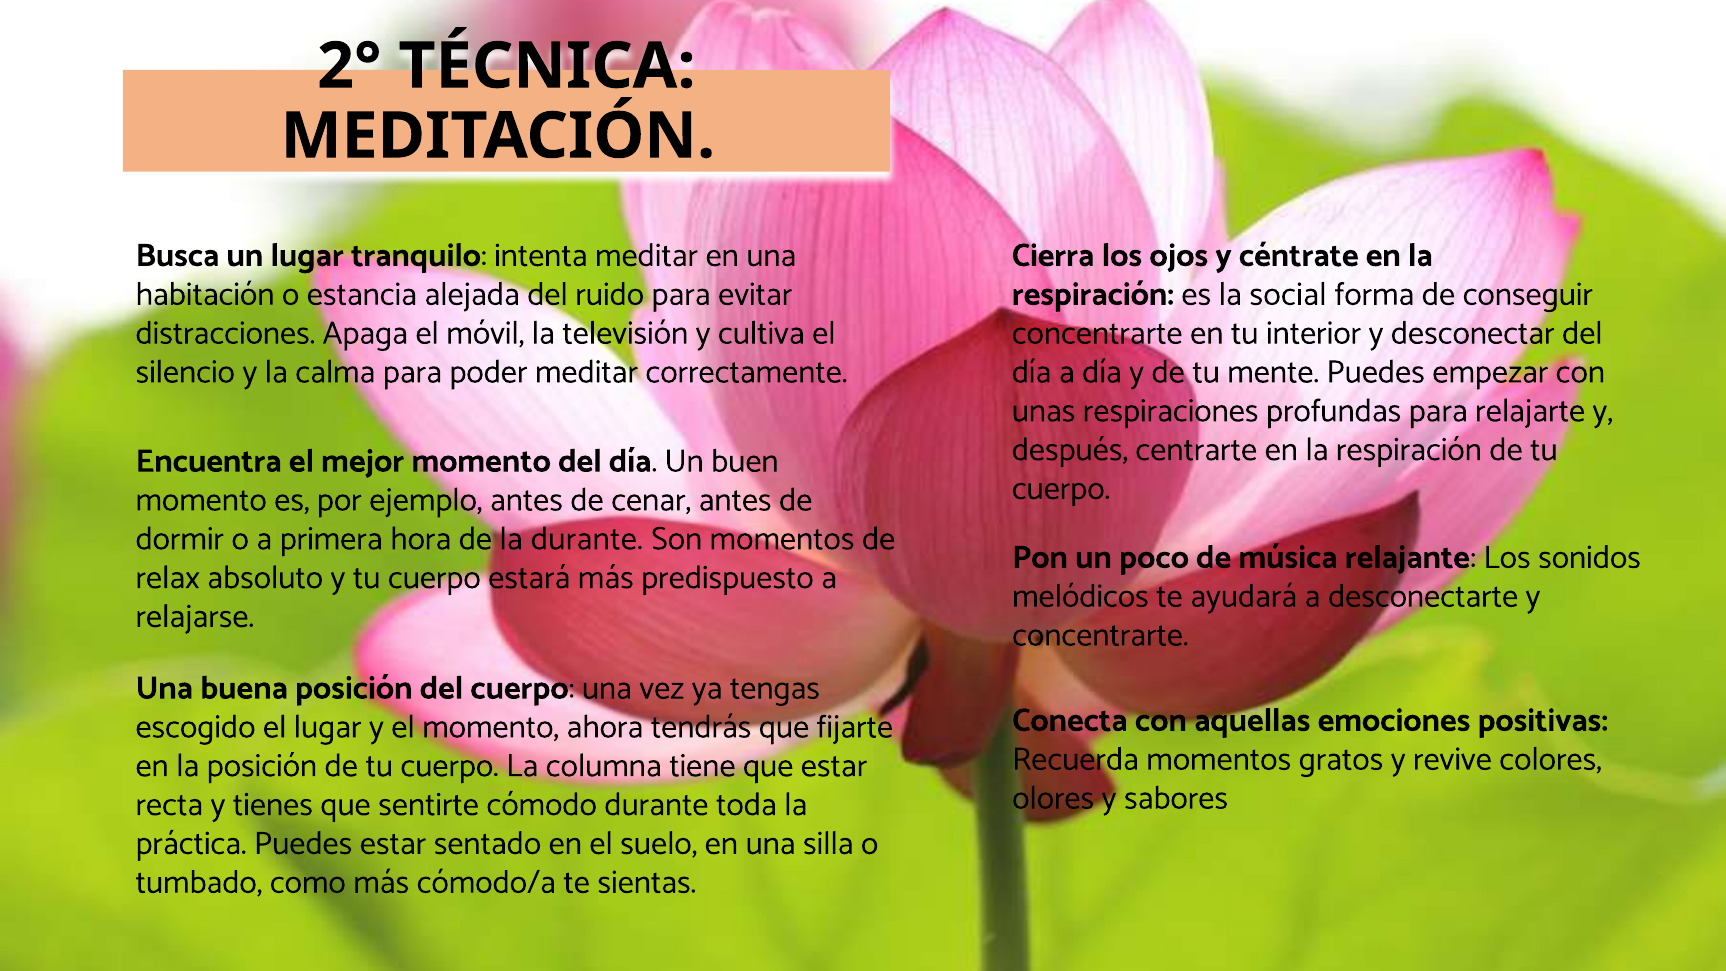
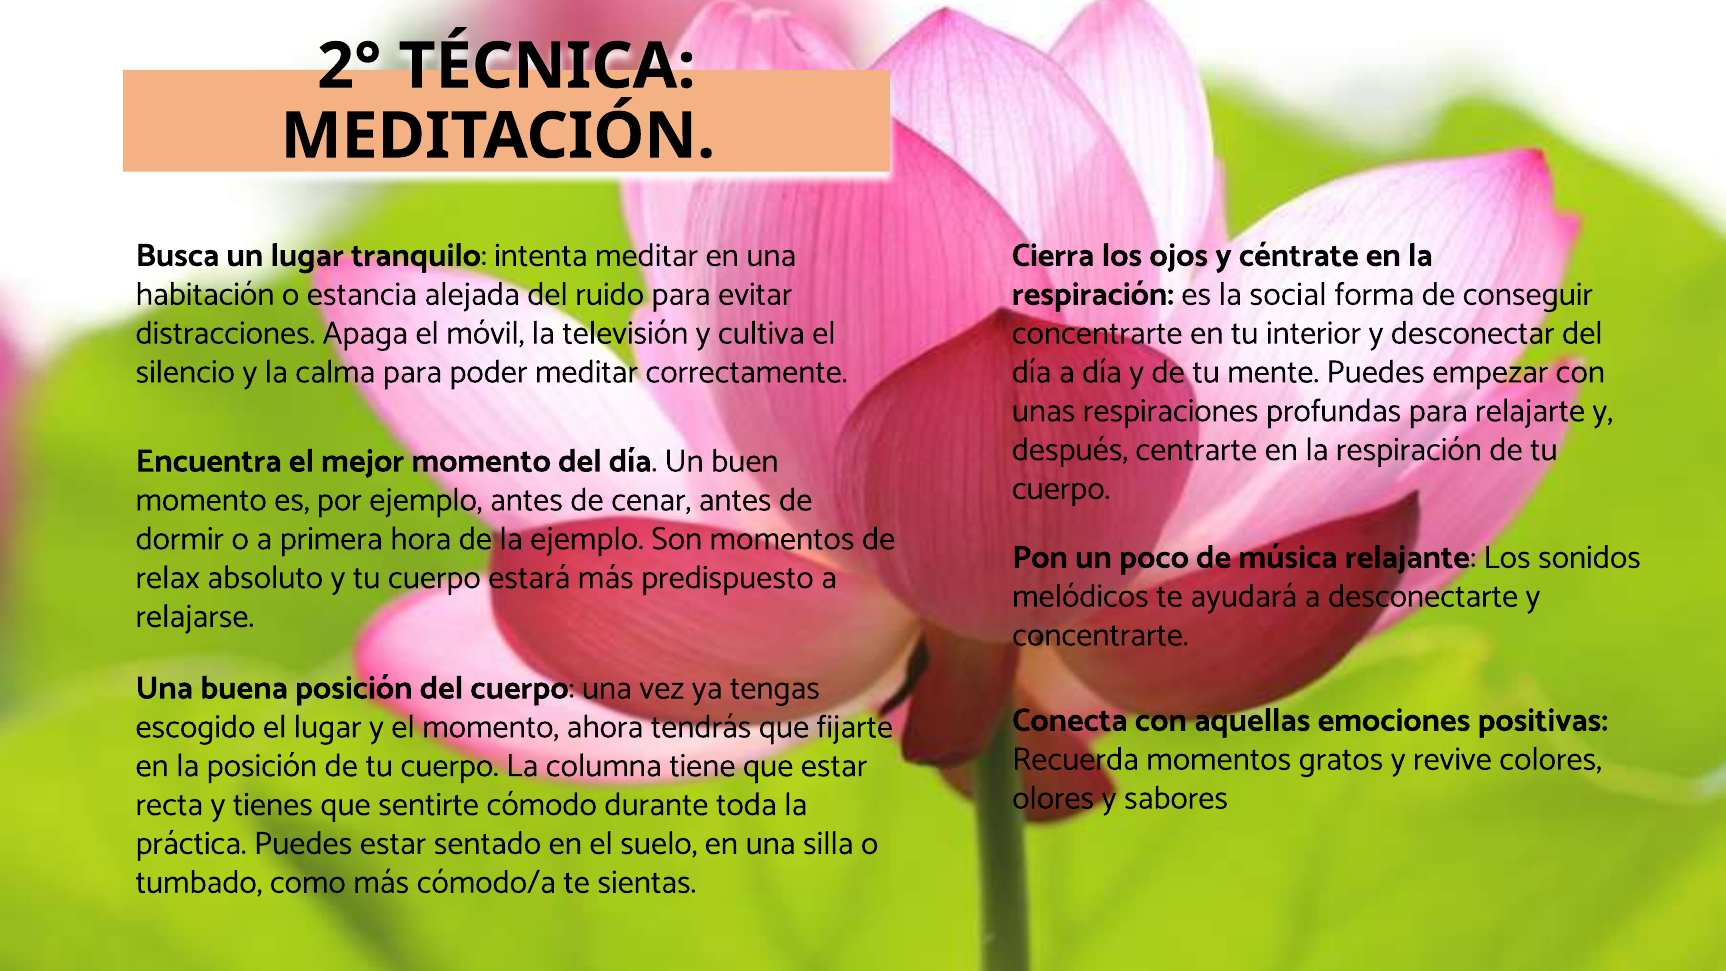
la durante: durante -> ejemplo
